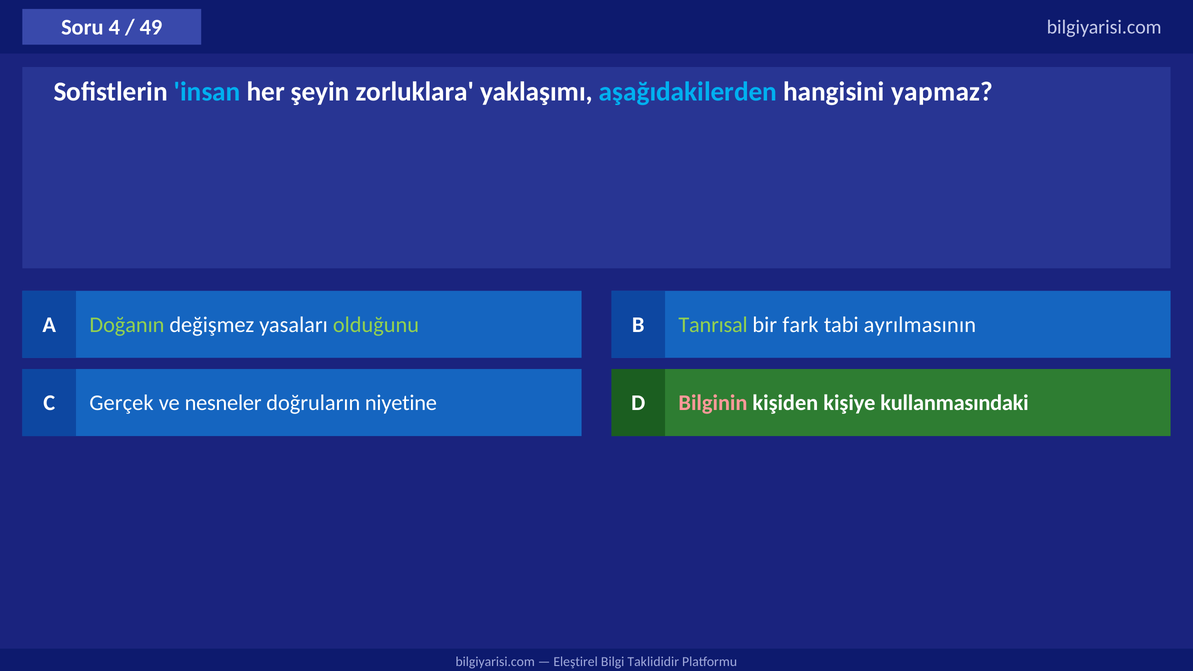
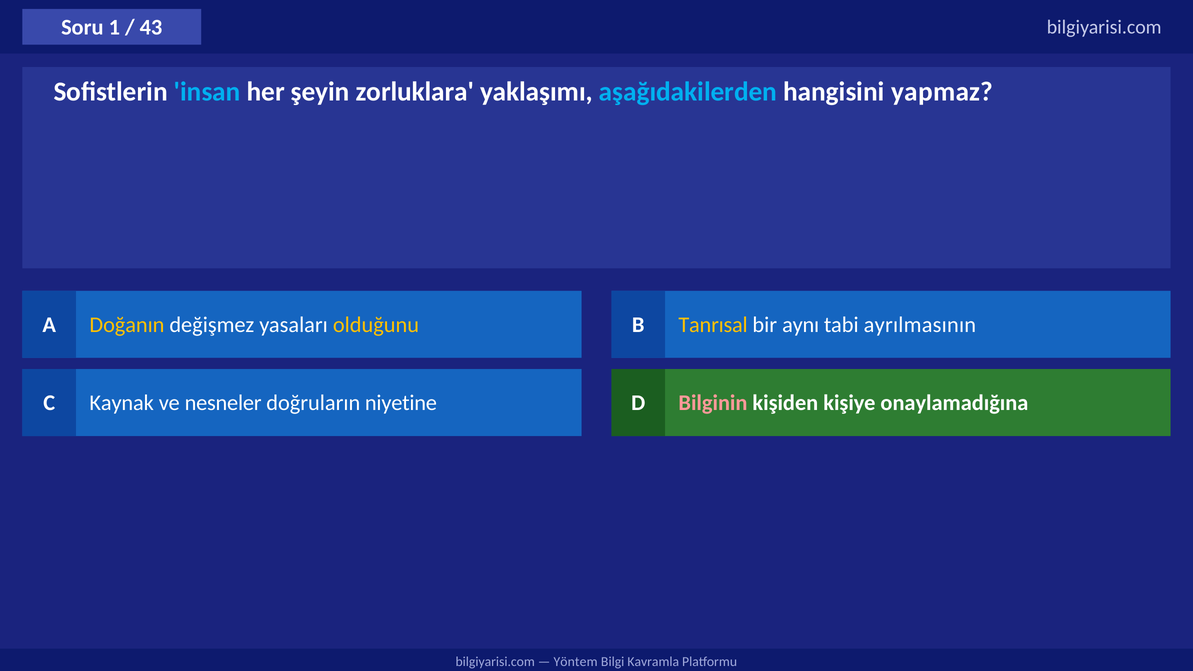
4: 4 -> 1
49: 49 -> 43
Doğanın colour: light green -> yellow
olduğunu colour: light green -> yellow
Tanrısal colour: light green -> yellow
fark: fark -> aynı
Gerçek: Gerçek -> Kaynak
kullanmasındaki: kullanmasındaki -> onaylamadığına
Eleştirel: Eleştirel -> Yöntem
Taklididir: Taklididir -> Kavramla
